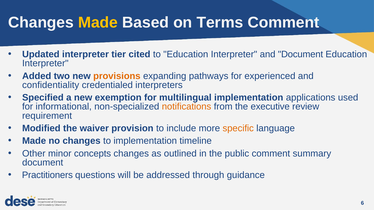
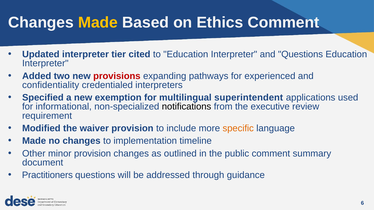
Terms: Terms -> Ethics
and Document: Document -> Questions
provisions colour: orange -> red
multilingual implementation: implementation -> superintendent
notifications colour: orange -> black
minor concepts: concepts -> provision
